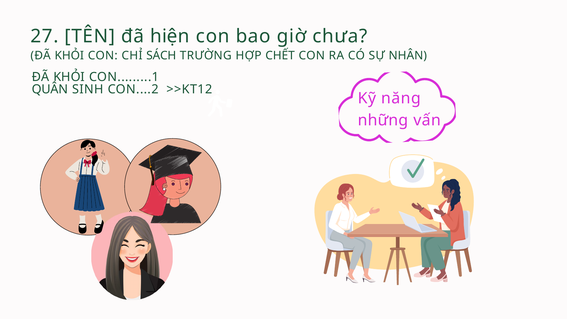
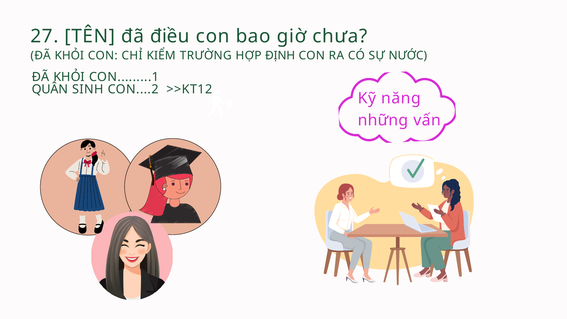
hiện: hiện -> điều
SÁCH: SÁCH -> KIỂM
CHẾT: CHẾT -> ĐỊNH
NHÂN: NHÂN -> NƯỚC
